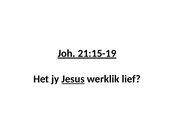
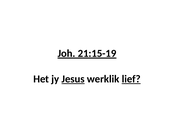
lief underline: none -> present
